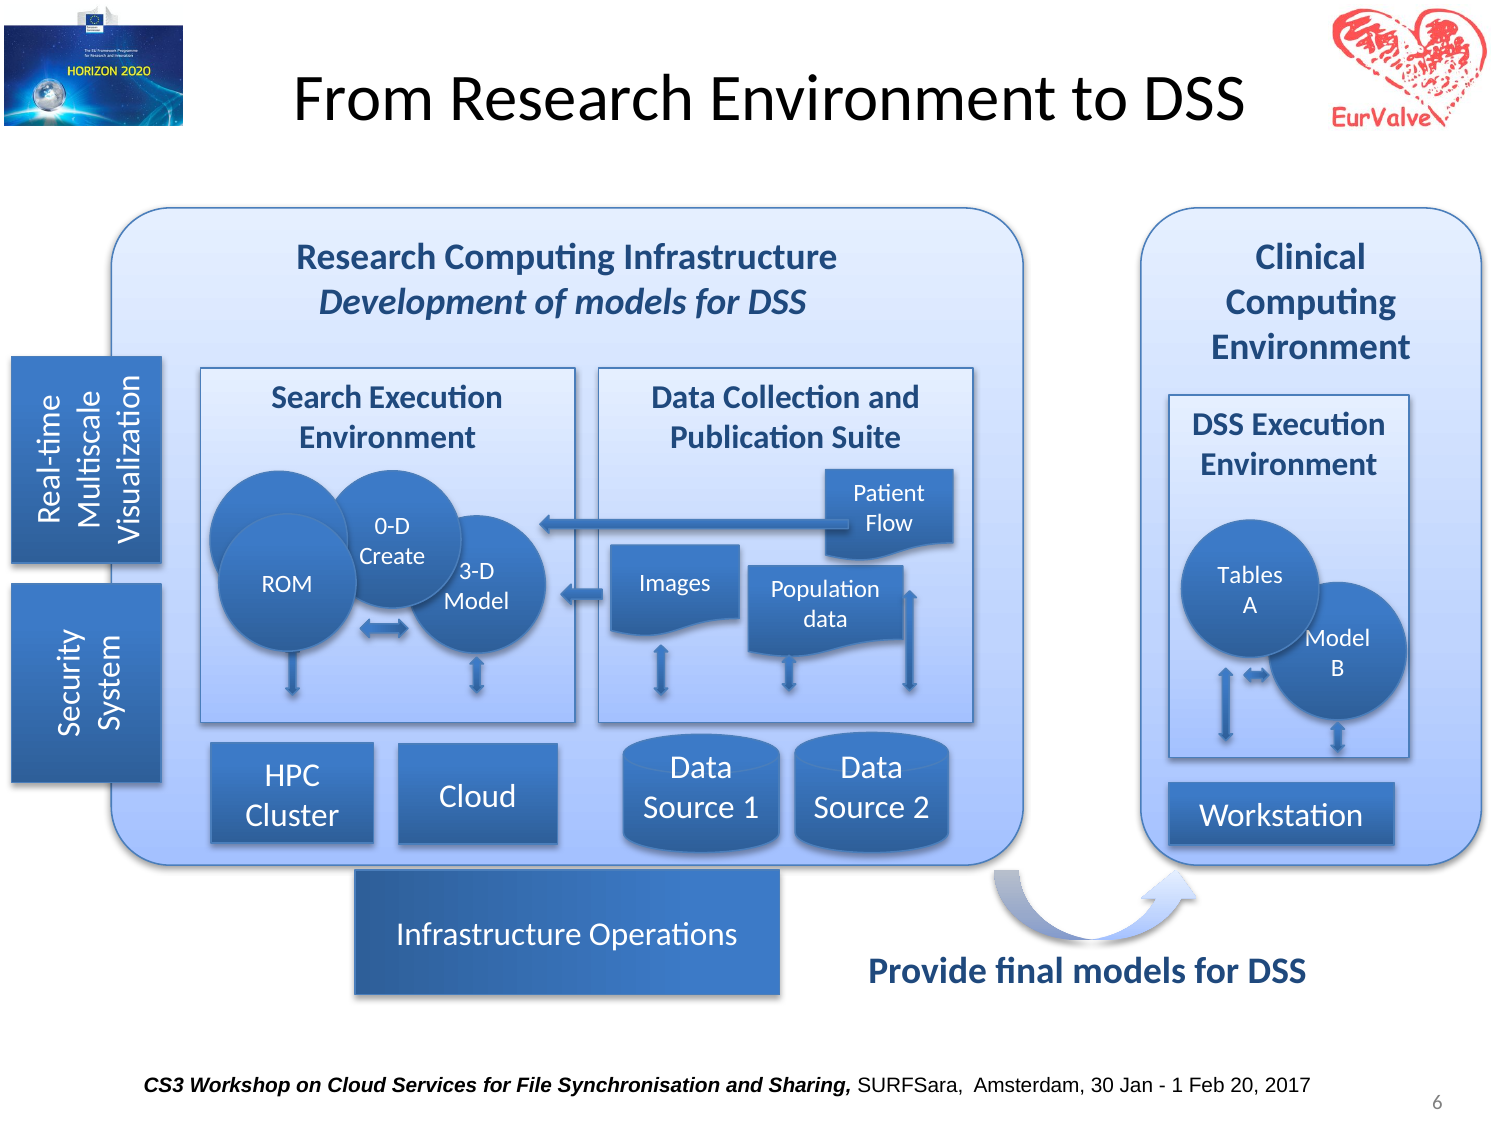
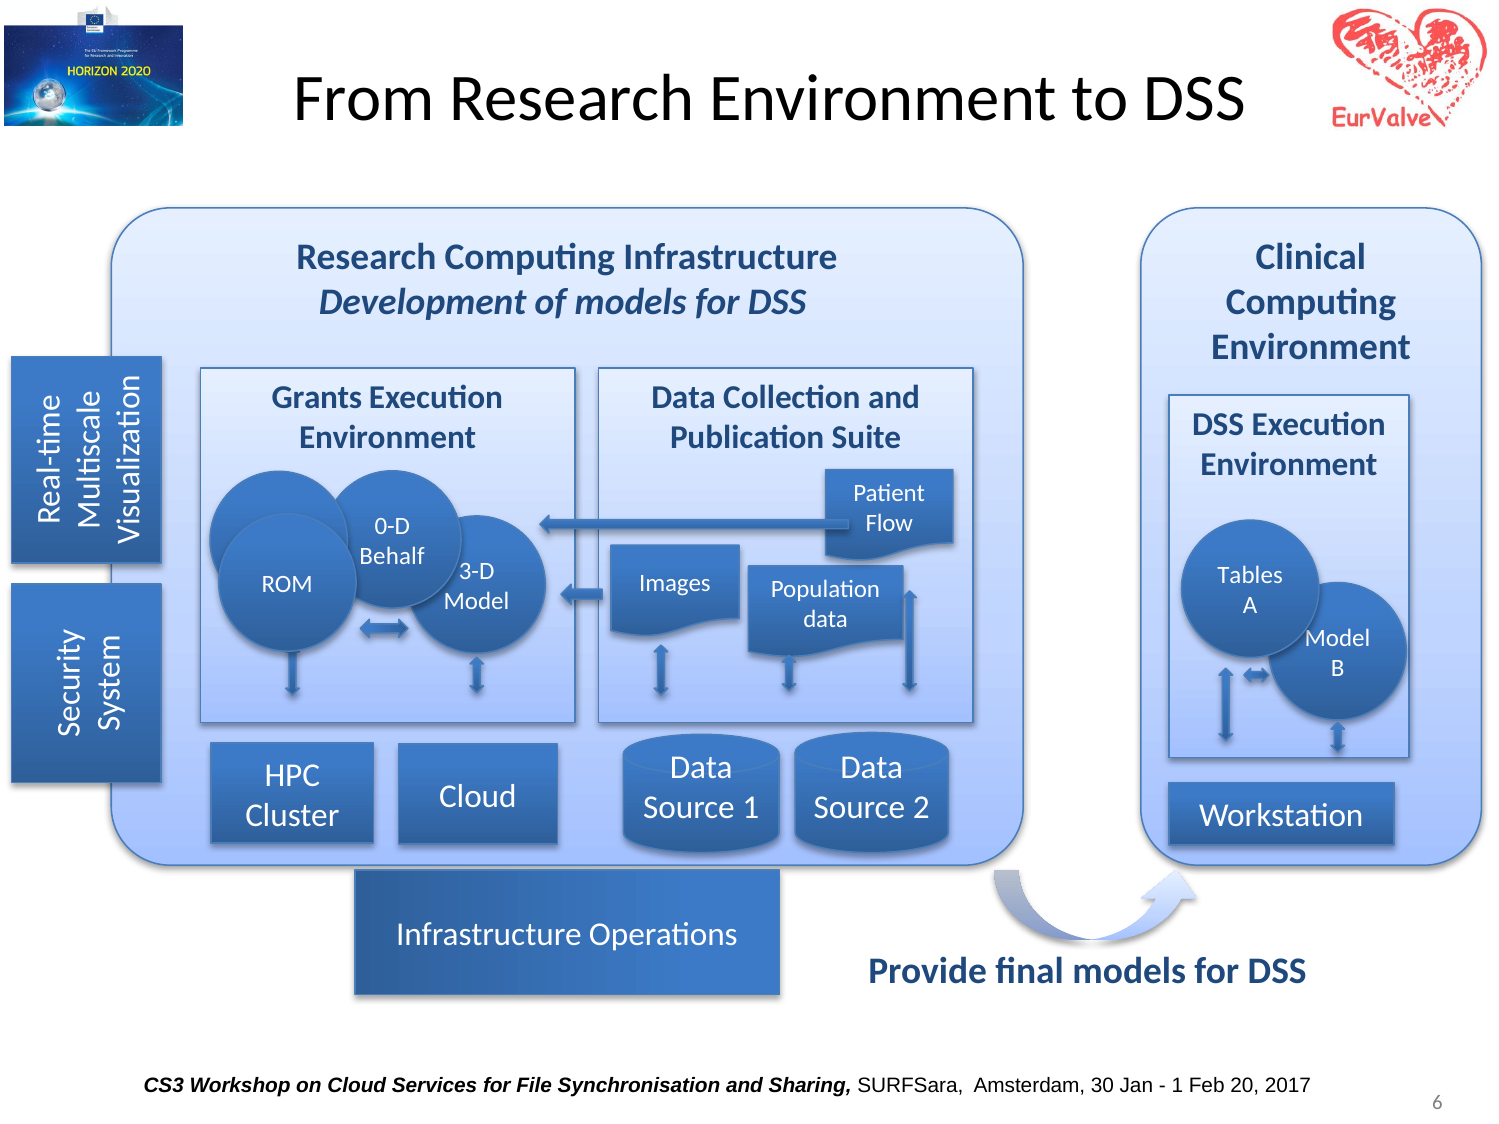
Search: Search -> Grants
Create: Create -> Behalf
